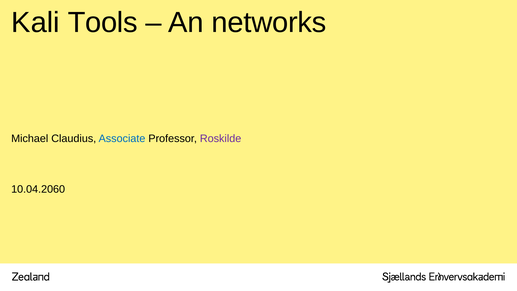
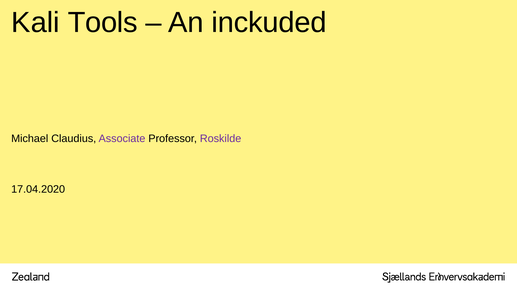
networks: networks -> inckuded
Associate colour: blue -> purple
10.04.2060: 10.04.2060 -> 17.04.2020
